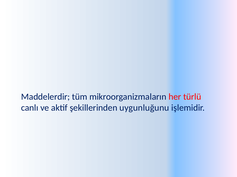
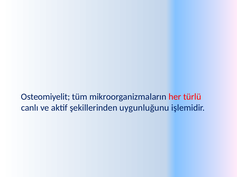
Maddelerdir: Maddelerdir -> Osteomiyelit
